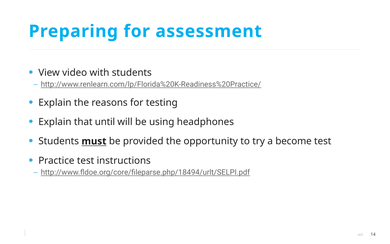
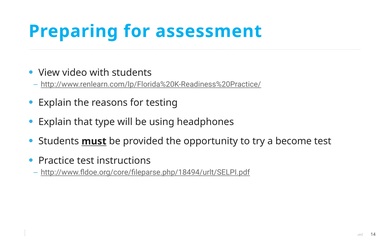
until: until -> type
